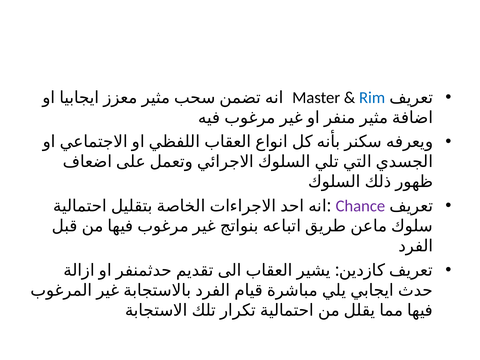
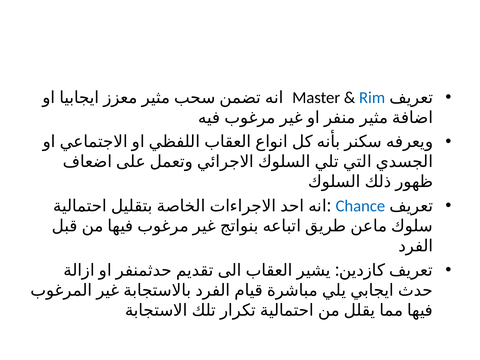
Chance colour: purple -> blue
